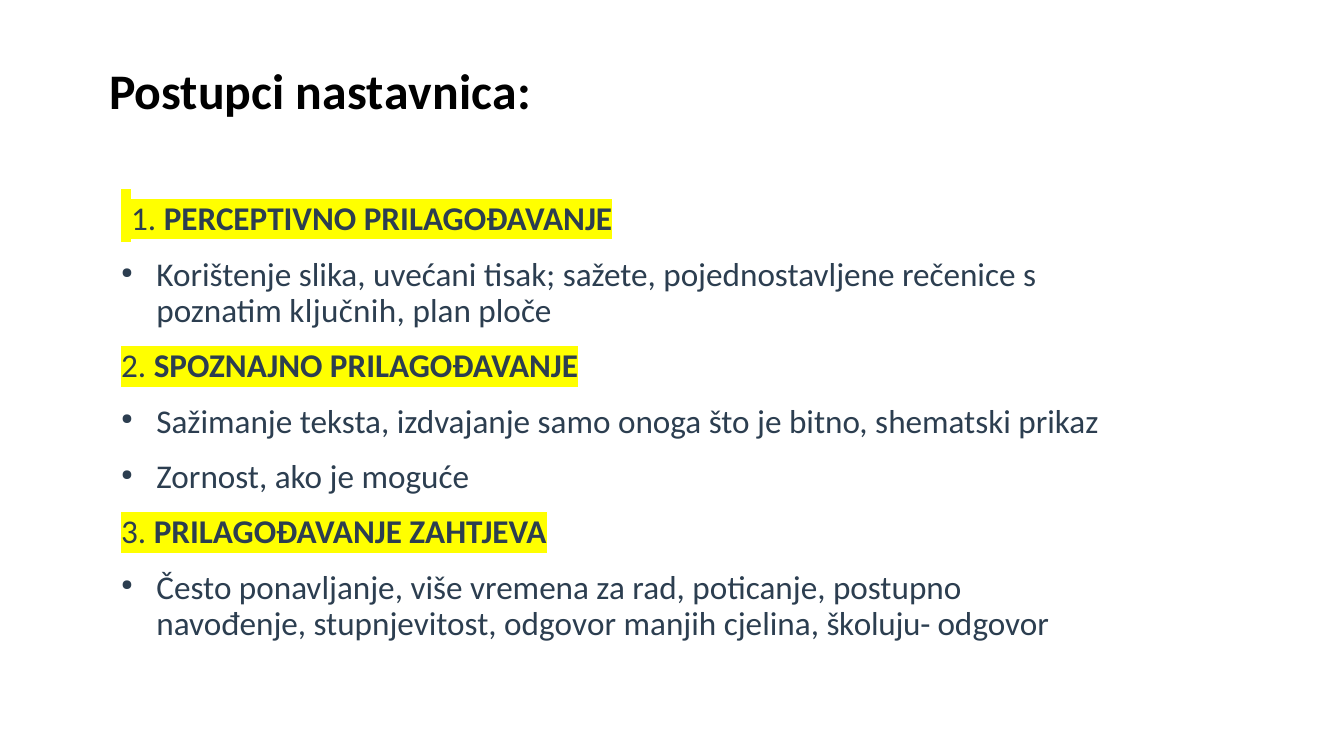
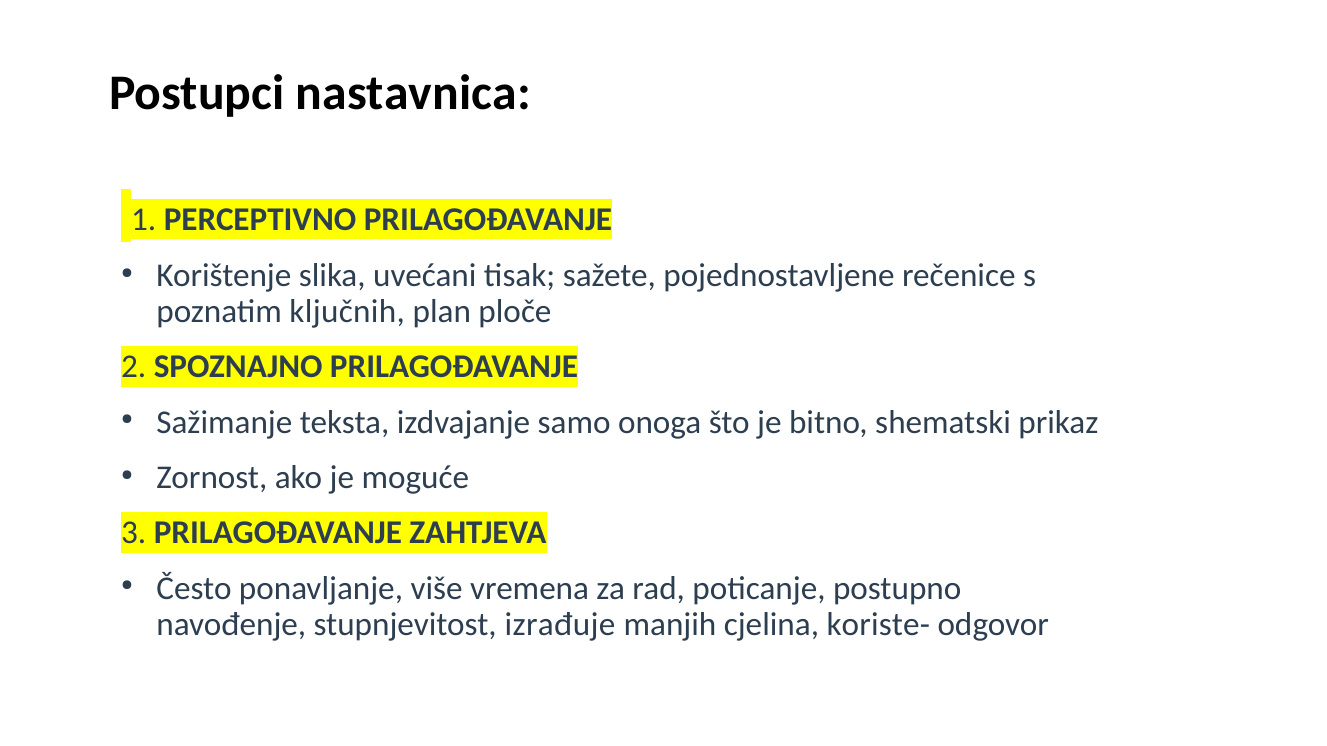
stupnjevitost odgovor: odgovor -> izrađuje
školuju-: školuju- -> koriste-
